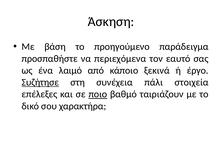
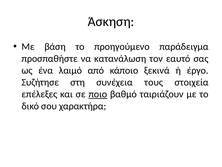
περιεχόμενα: περιεχόμενα -> κατανάλωση
Συζήτησε underline: present -> none
πάλι: πάλι -> τους
